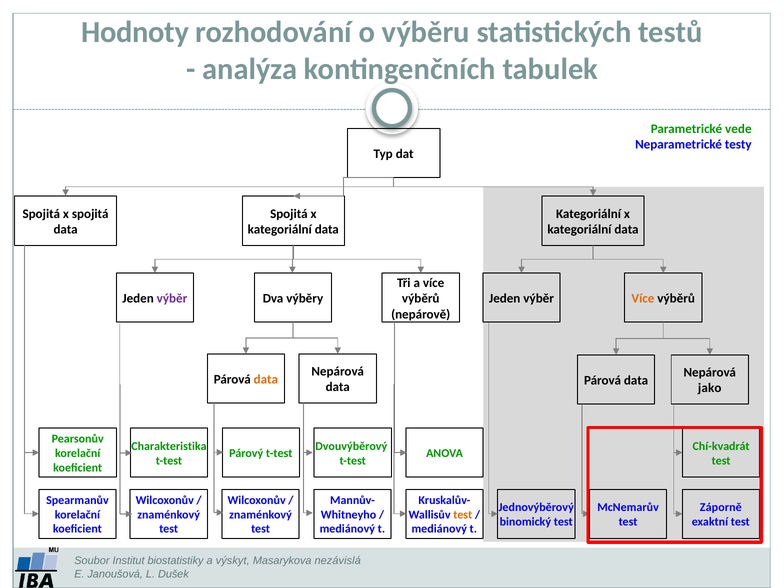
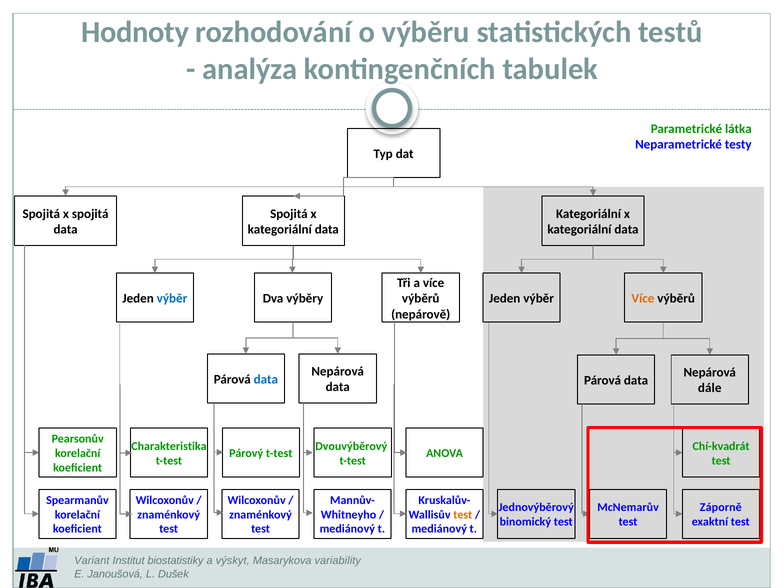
vede: vede -> látka
výběr at (172, 299) colour: purple -> blue
data at (266, 379) colour: orange -> blue
jako: jako -> dále
Soubor: Soubor -> Variant
nezávislá: nezávislá -> variability
